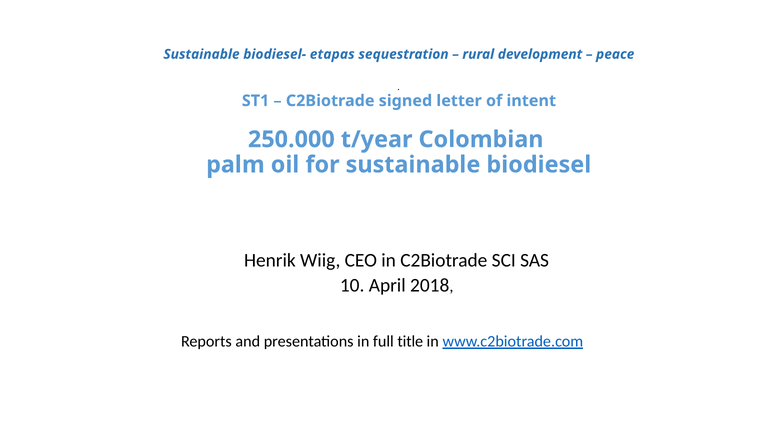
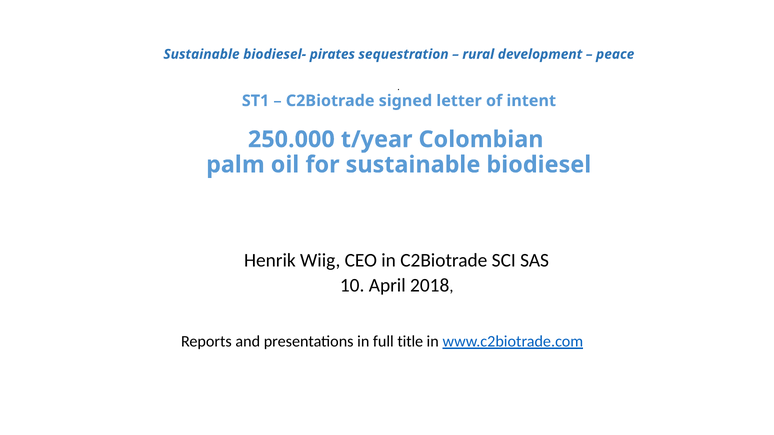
etapas: etapas -> pirates
